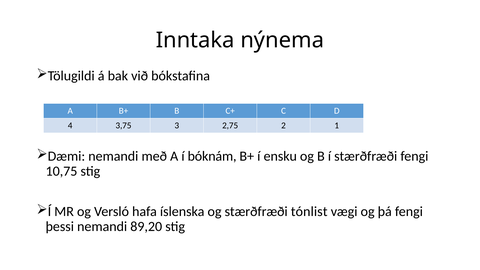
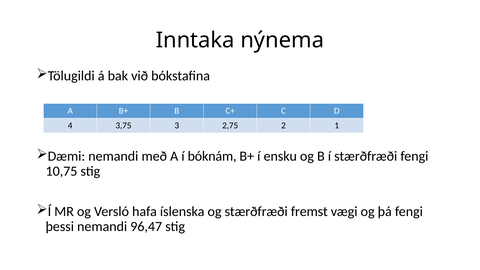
tónlist: tónlist -> fremst
89,20: 89,20 -> 96,47
